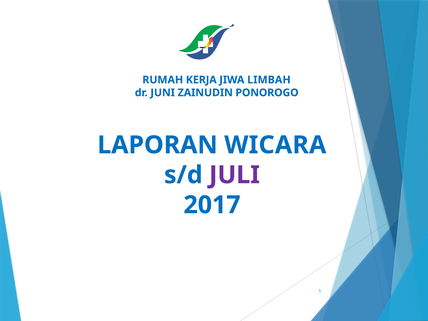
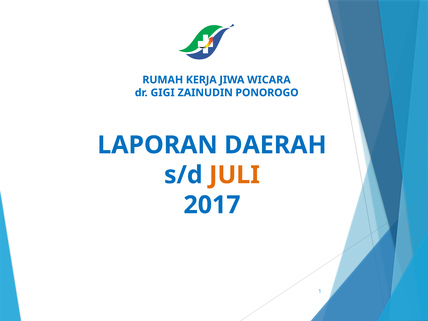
LIMBAH: LIMBAH -> WICARA
JUNI: JUNI -> GIGI
WICARA: WICARA -> DAERAH
JULI colour: purple -> orange
